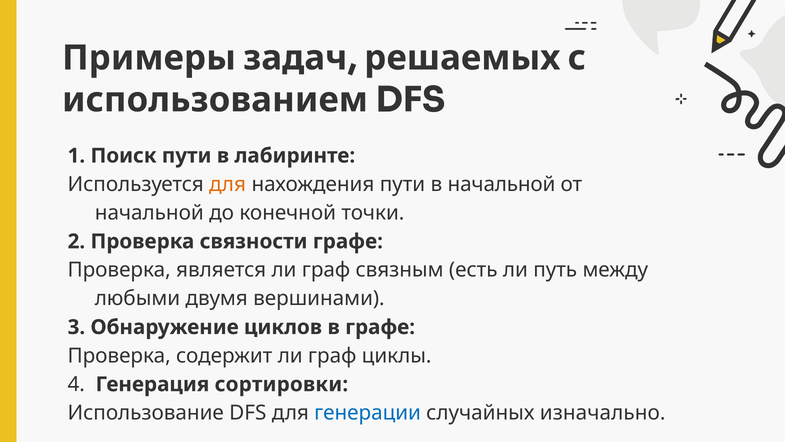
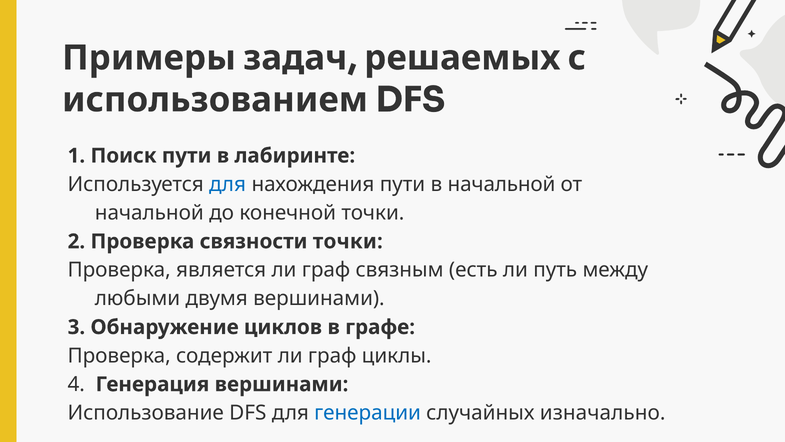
для at (228, 184) colour: orange -> blue
связности графе: графе -> точки
Генерация сортировки: сортировки -> вершинами
